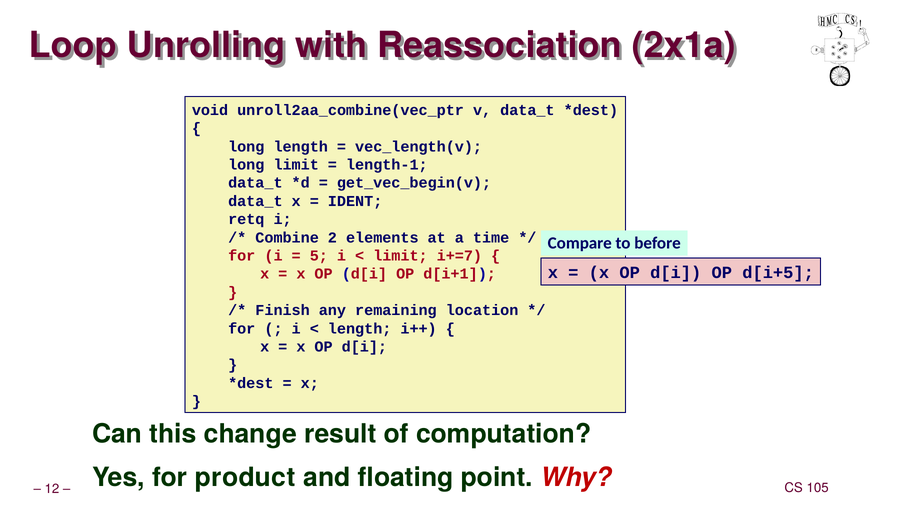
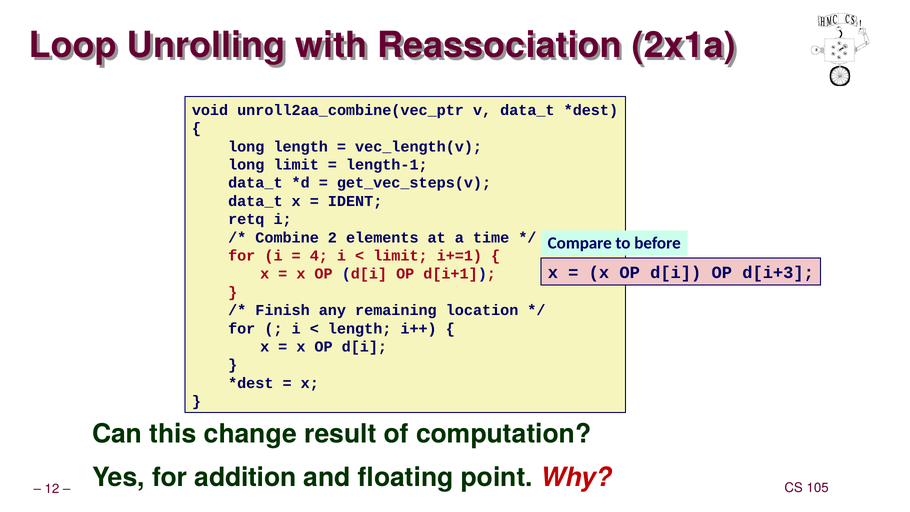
get_vec_begin(v: get_vec_begin(v -> get_vec_steps(v
5: 5 -> 4
i+=7: i+=7 -> i+=1
d[i+5: d[i+5 -> d[i+3
product: product -> addition
